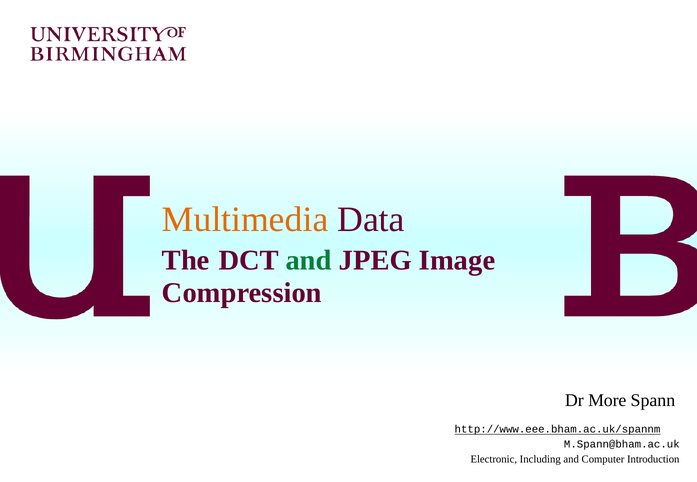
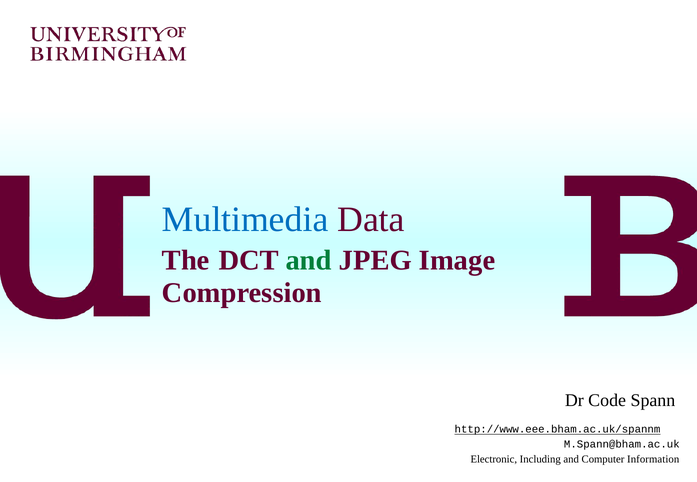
Multimedia colour: orange -> blue
More: More -> Code
Introduction: Introduction -> Information
